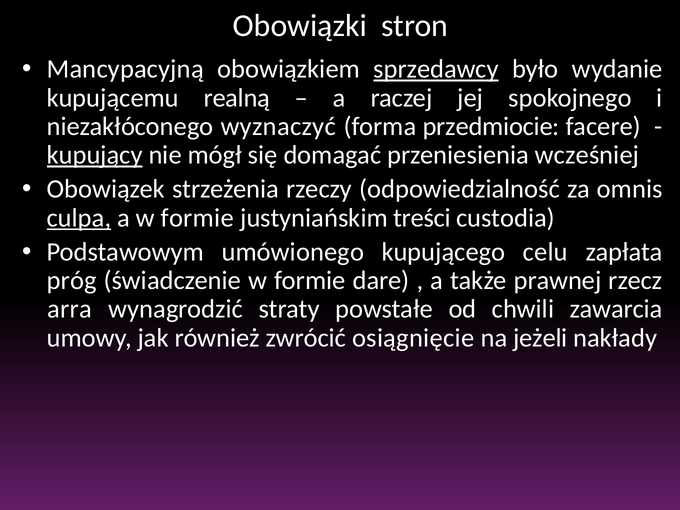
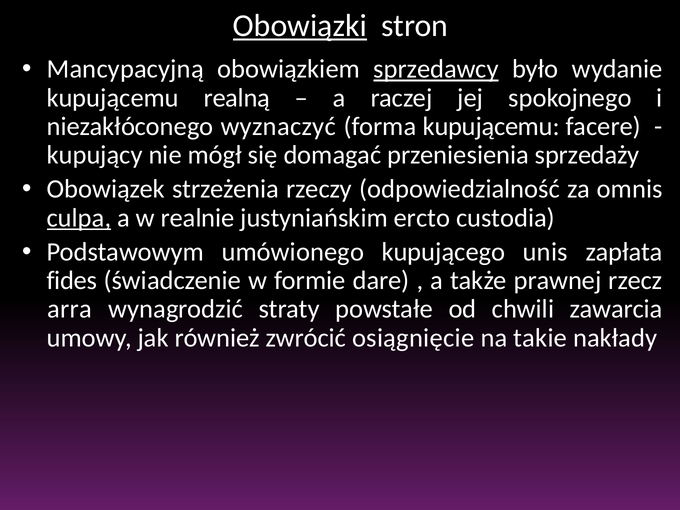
Obowiązki underline: none -> present
forma przedmiocie: przedmiocie -> kupującemu
kupujący underline: present -> none
wcześniej: wcześniej -> sprzedaży
a w formie: formie -> realnie
treści: treści -> ercto
celu: celu -> unis
próg: próg -> fides
jeżeli: jeżeli -> takie
